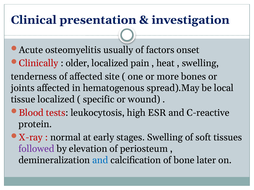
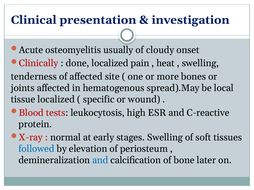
factors: factors -> cloudy
older: older -> done
followed colour: purple -> blue
